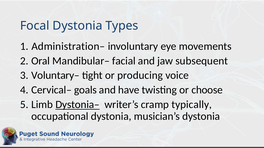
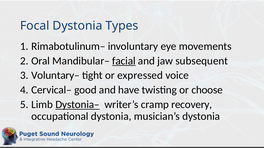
Administration–: Administration– -> Rimabotulinum–
facial underline: none -> present
producing: producing -> expressed
goals: goals -> good
typically: typically -> recovery
